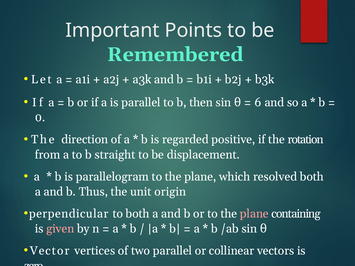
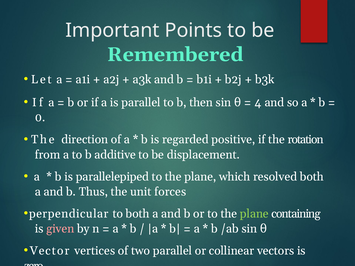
6: 6 -> 4
straight: straight -> additive
parallelogram: parallelogram -> parallelepiped
origin: origin -> forces
plane at (254, 214) colour: pink -> light green
